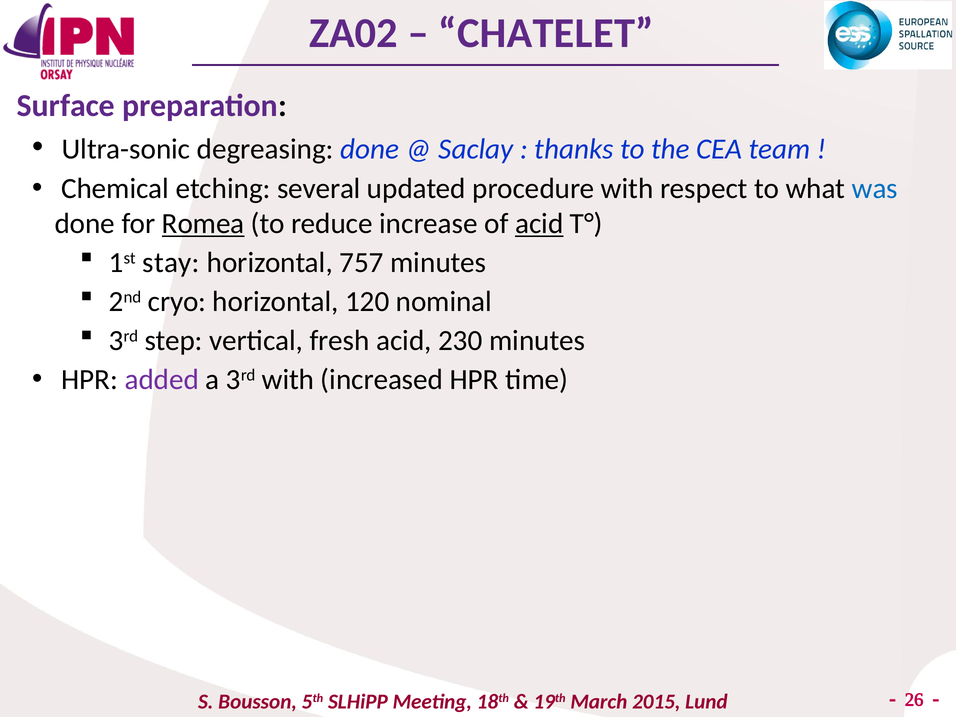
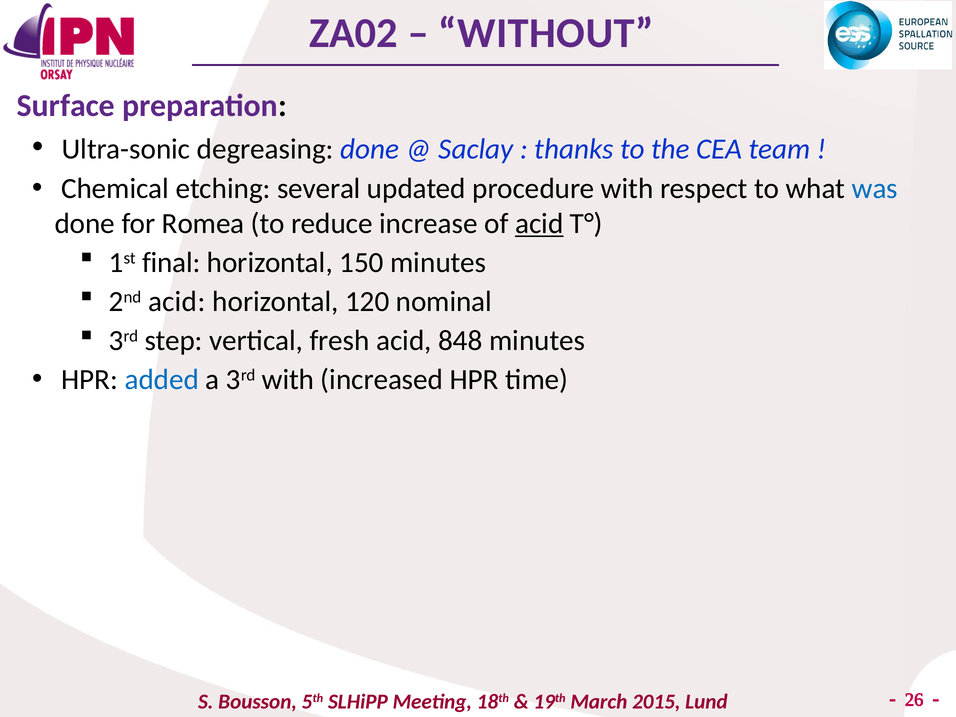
CHATELET: CHATELET -> WITHOUT
Romea underline: present -> none
stay: stay -> final
757: 757 -> 150
2nd cryo: cryo -> acid
230: 230 -> 848
added colour: purple -> blue
